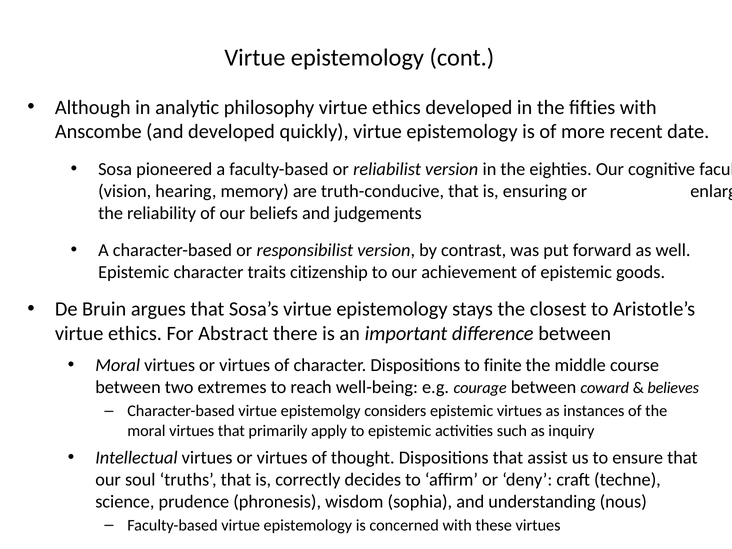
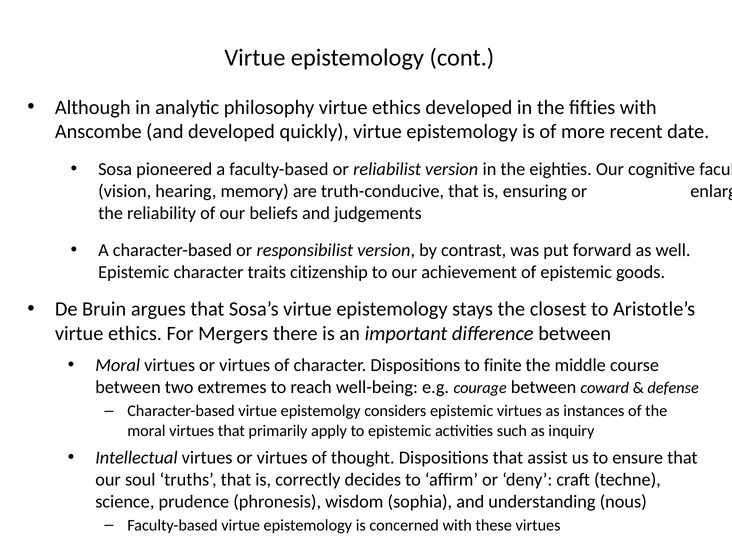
Abstract: Abstract -> Mergers
believes: believes -> defense
